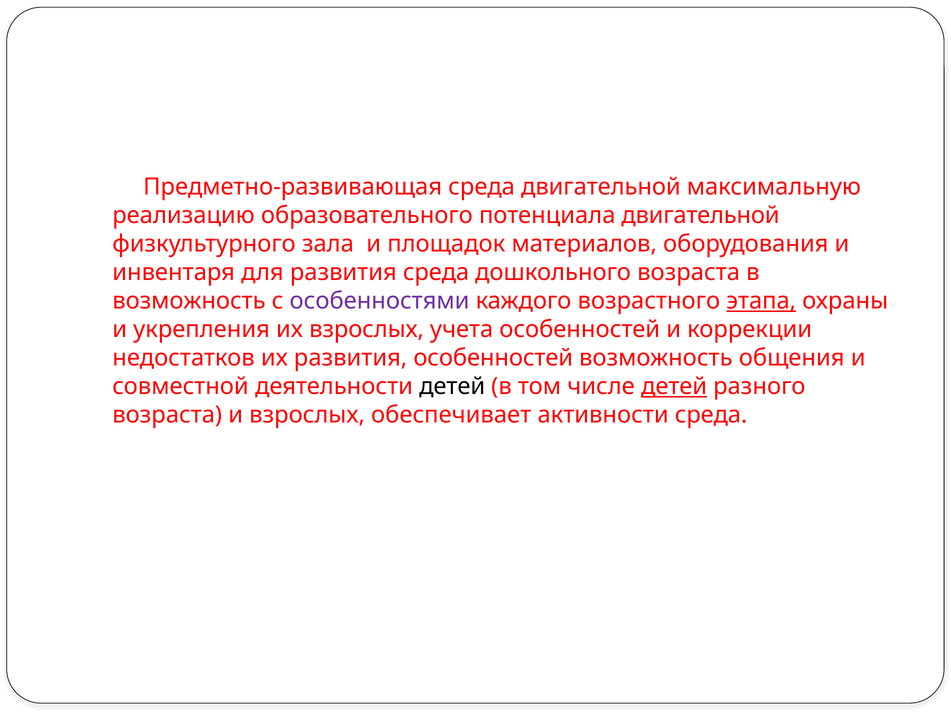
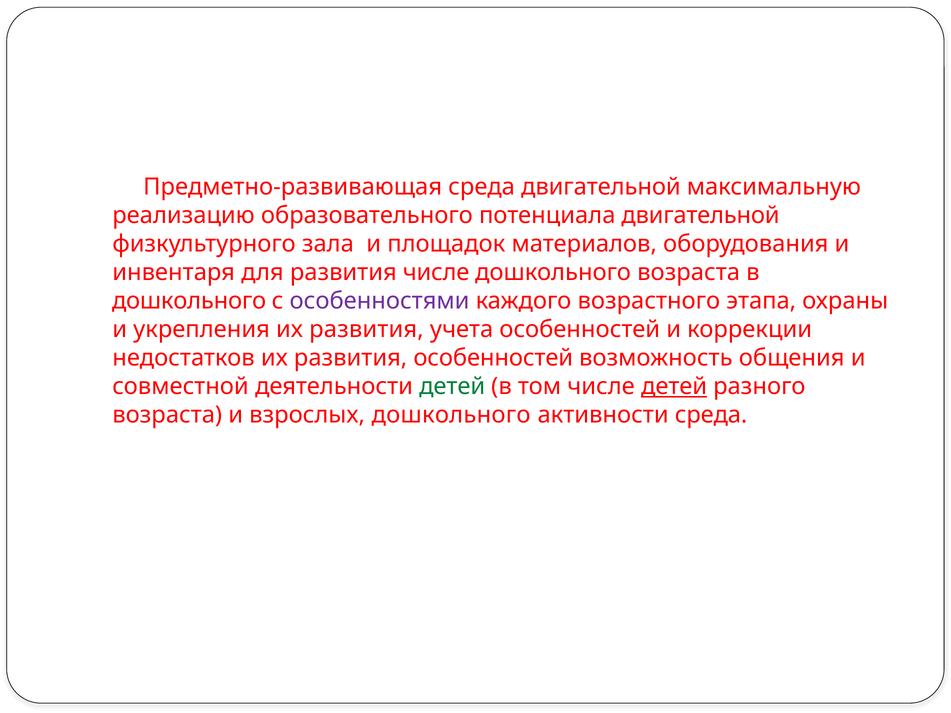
развития среда: среда -> числе
возможность at (189, 301): возможность -> дошкольного
этапа underline: present -> none
укрепления их взрослых: взрослых -> развития
детей at (452, 387) colour: black -> green
взрослых обеспечивает: обеспечивает -> дошкольного
